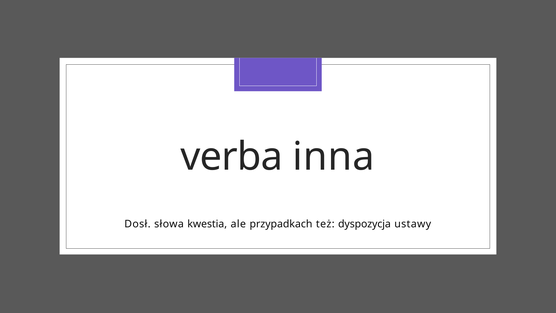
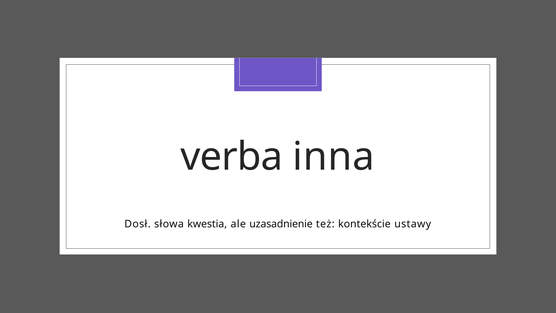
przypadkach: przypadkach -> uzasadnienie
dyspozycja: dyspozycja -> kontekście
